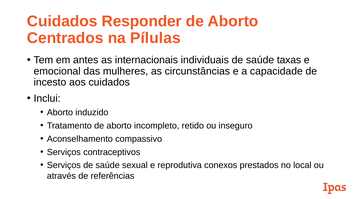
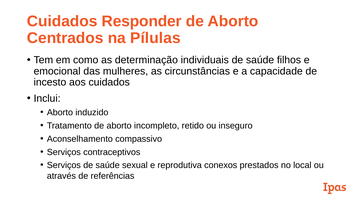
antes: antes -> como
internacionais: internacionais -> determinação
taxas: taxas -> filhos
